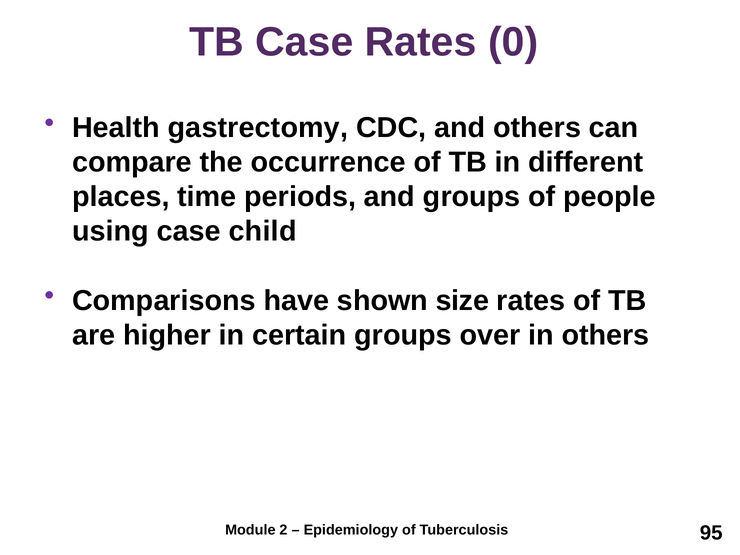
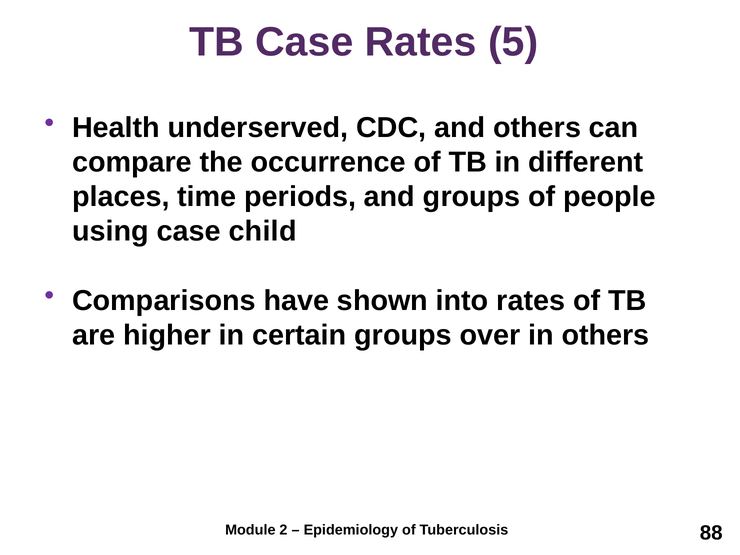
0: 0 -> 5
gastrectomy: gastrectomy -> underserved
size: size -> into
95: 95 -> 88
